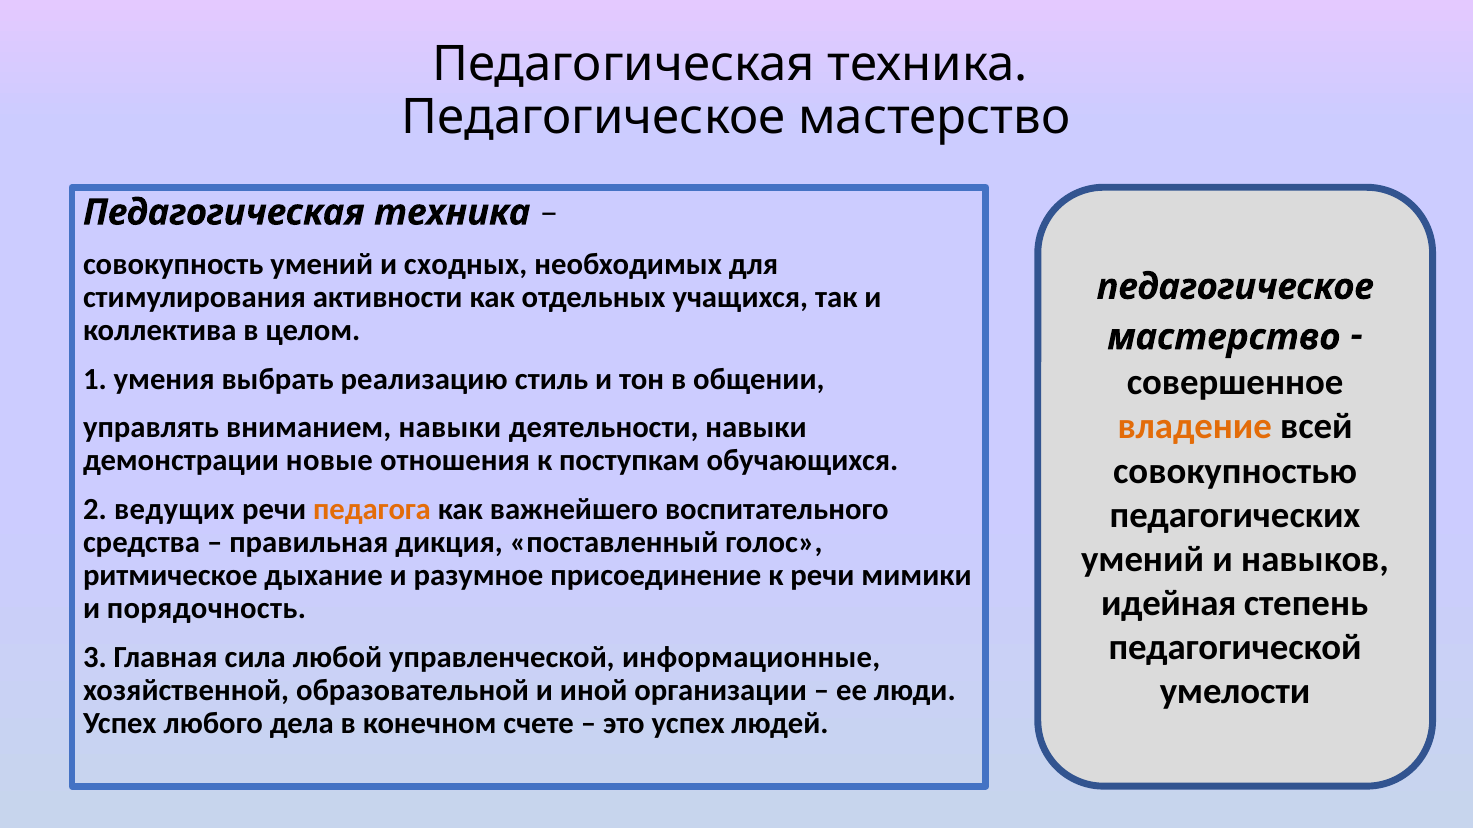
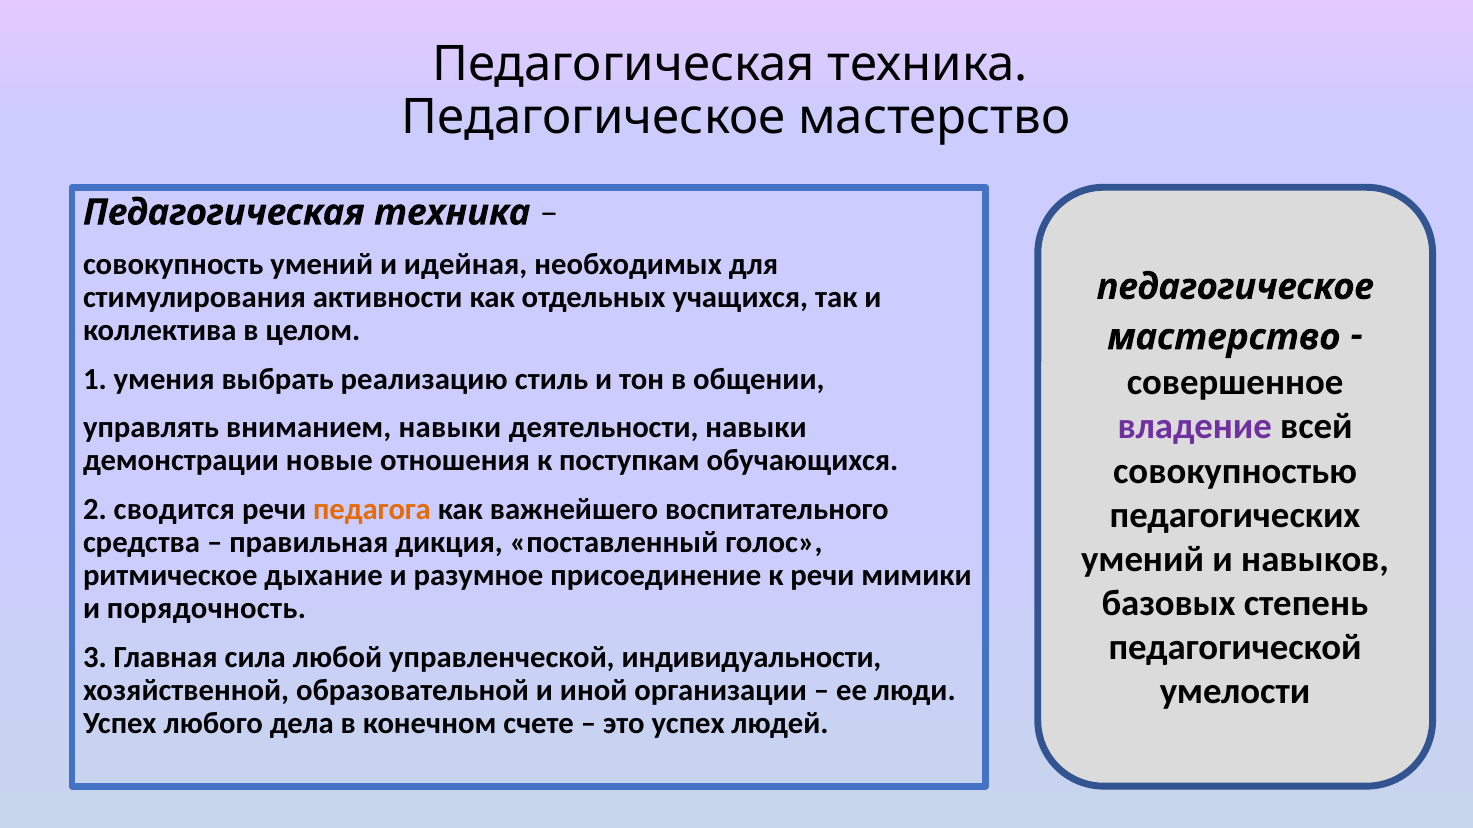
сходных: сходных -> идейная
владение colour: orange -> purple
ведущих: ведущих -> сводится
идейная: идейная -> базовых
информационные: информационные -> индивидуальности
